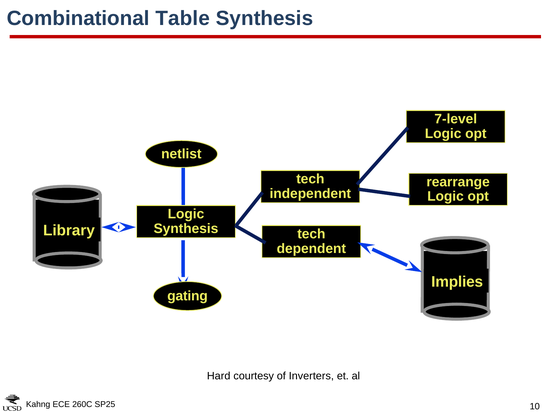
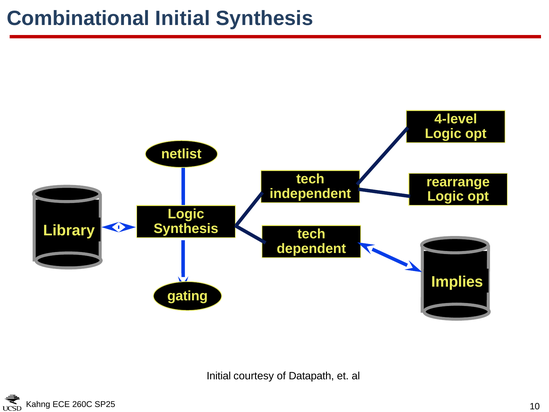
Combinational Table: Table -> Initial
7-level: 7-level -> 4-level
Hard at (219, 376): Hard -> Initial
Inverters: Inverters -> Datapath
